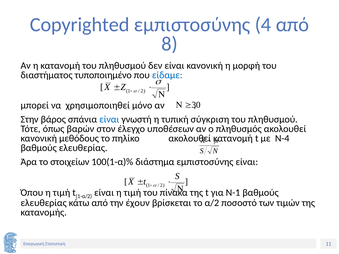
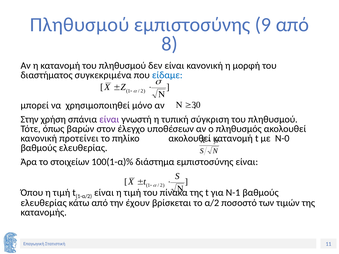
Copyrighted at (80, 25): Copyrighted -> Πληθυσμού
4: 4 -> 9
τυποποιημένο: τυποποιημένο -> συγκεκριμένα
βάρος: βάρος -> χρήση
είναι at (109, 119) colour: blue -> purple
μεθόδους: μεθόδους -> προτείνει
Ν-4: Ν-4 -> Ν-0
